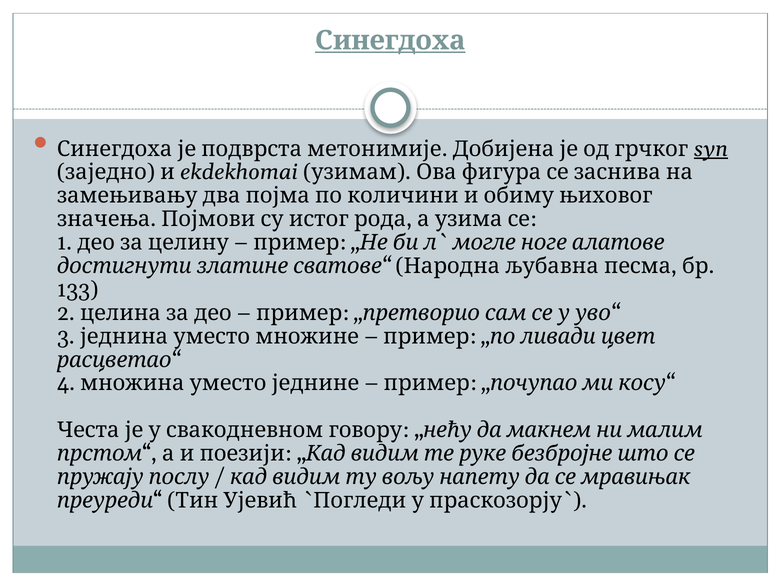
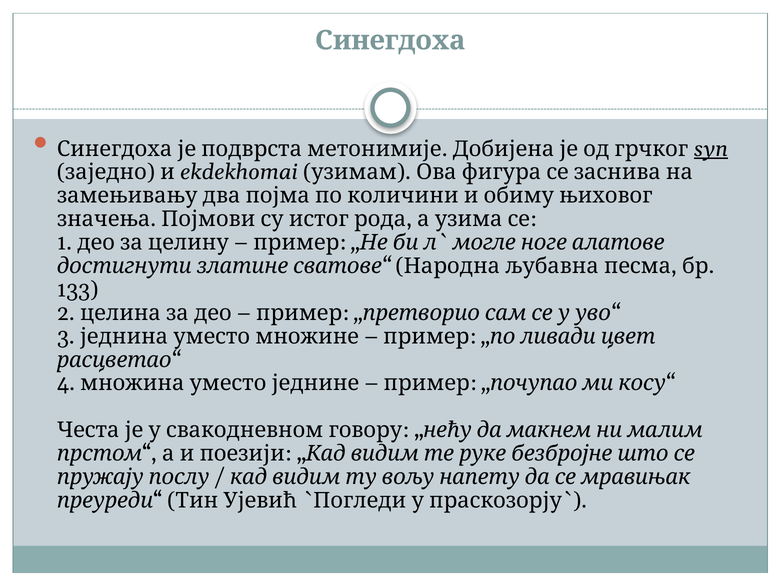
Синегдоха underline: present -> none
